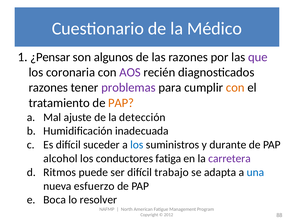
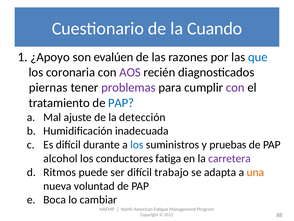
Médico: Médico -> Cuando
¿Pensar: ¿Pensar -> ¿Apoyo
algunos: algunos -> evalúen
que colour: purple -> blue
razones at (48, 87): razones -> piernas
con at (235, 87) colour: orange -> purple
PAP at (121, 103) colour: orange -> blue
suceder: suceder -> durante
durante: durante -> pruebas
una colour: blue -> orange
esfuerzo: esfuerzo -> voluntad
resolver: resolver -> cambiar
